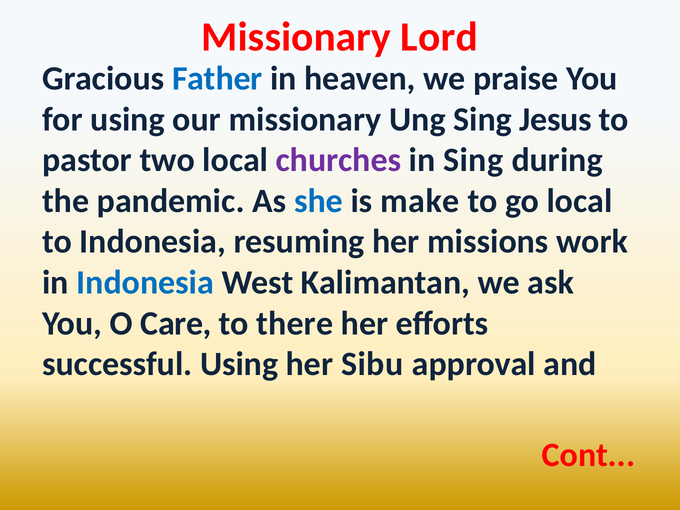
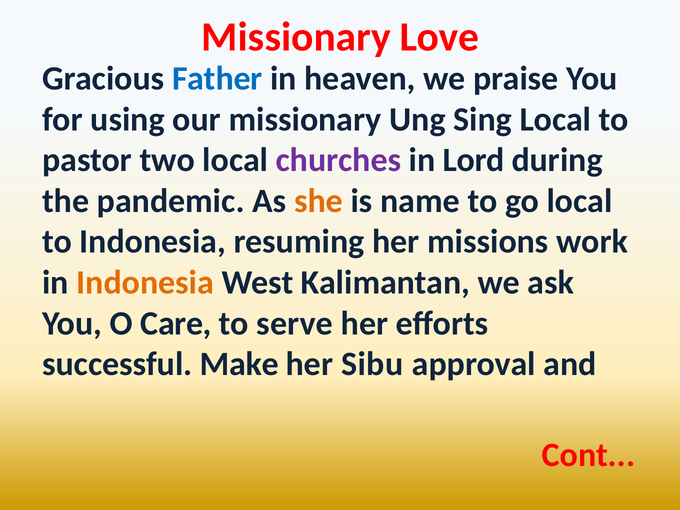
Lord: Lord -> Love
Sing Jesus: Jesus -> Local
in Sing: Sing -> Lord
she colour: blue -> orange
make: make -> name
Indonesia at (145, 283) colour: blue -> orange
there: there -> serve
successful Using: Using -> Make
